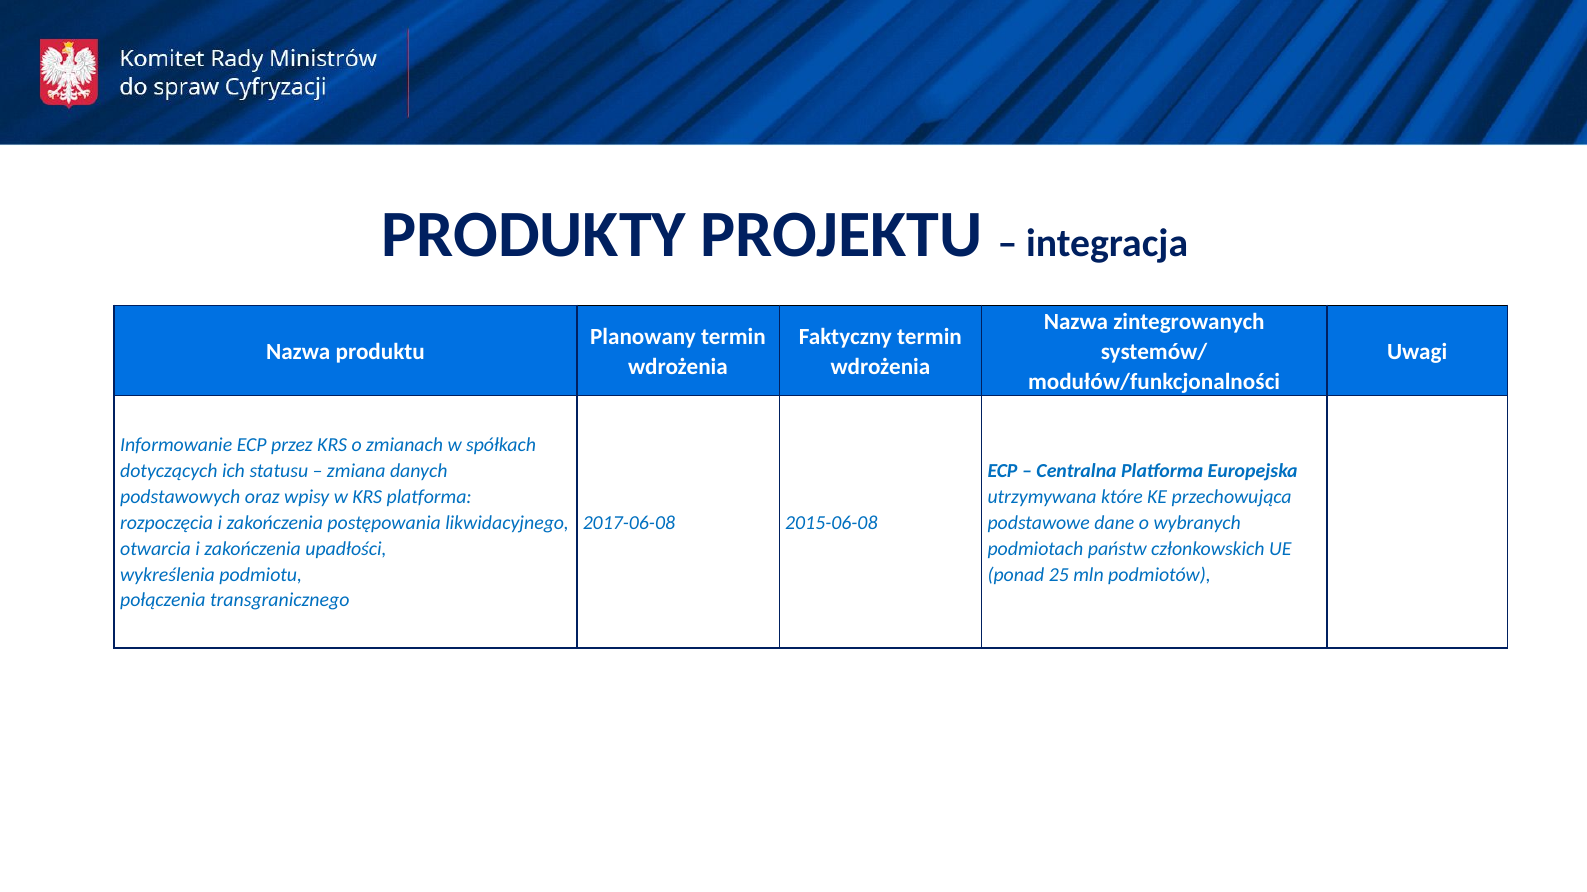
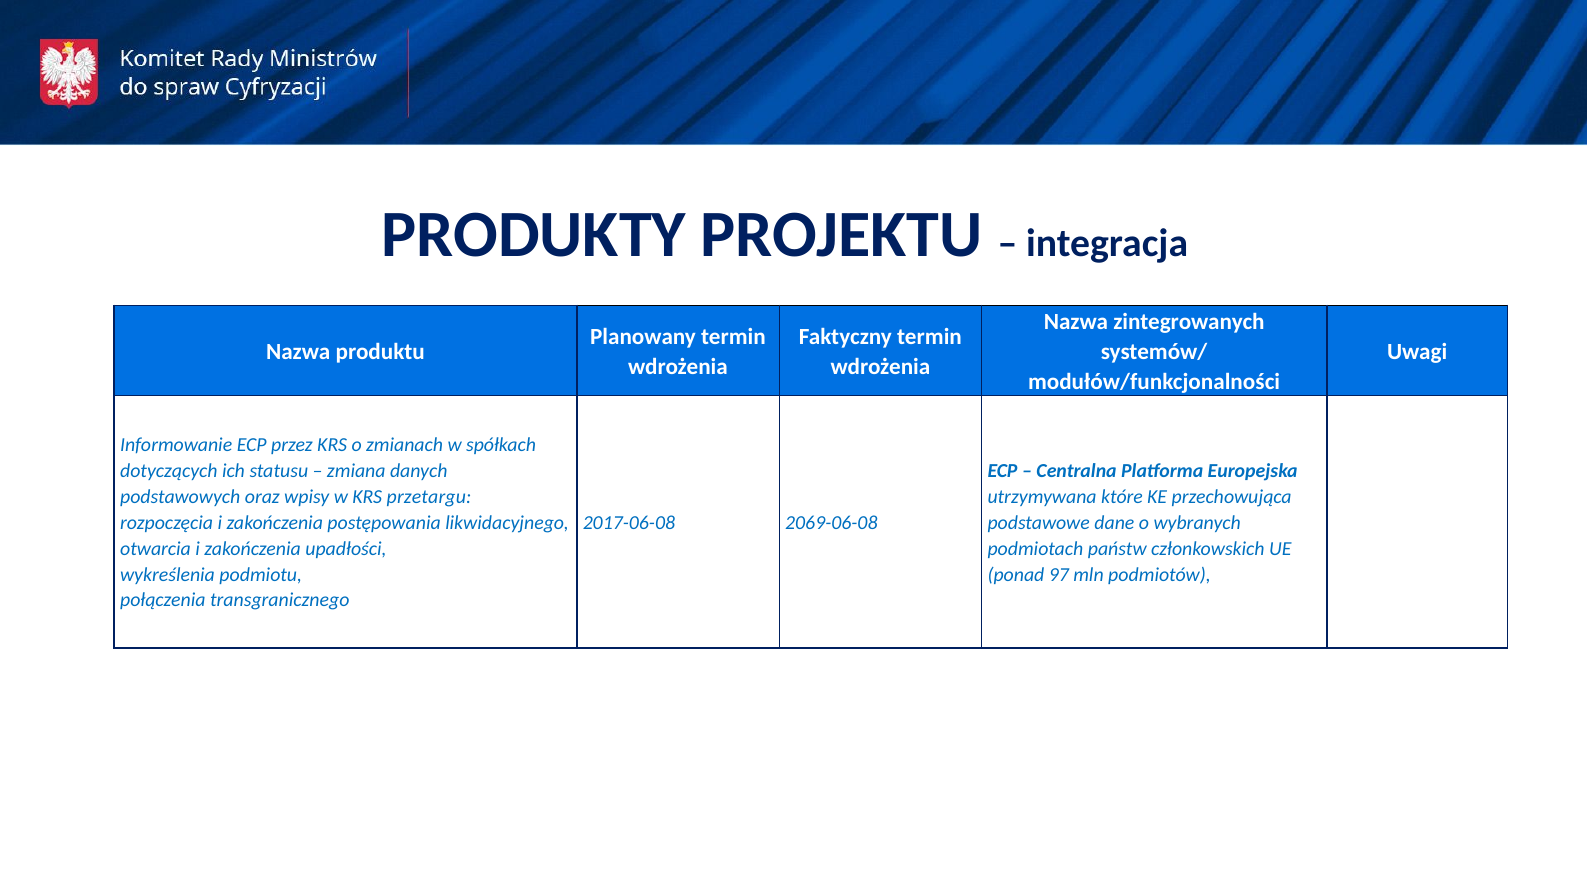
KRS platforma: platforma -> przetargu
2015-06-08: 2015-06-08 -> 2069-06-08
25: 25 -> 97
